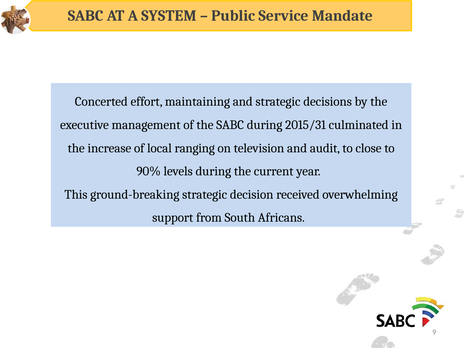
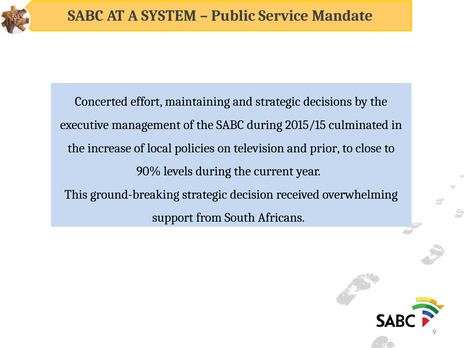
2015/31: 2015/31 -> 2015/15
ranging: ranging -> policies
audit: audit -> prior
